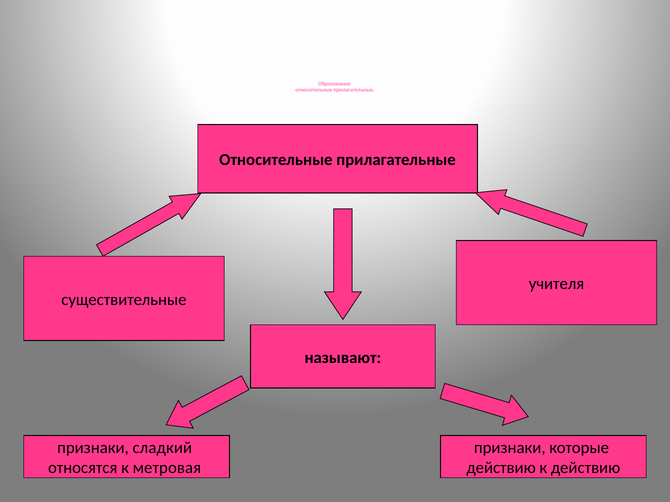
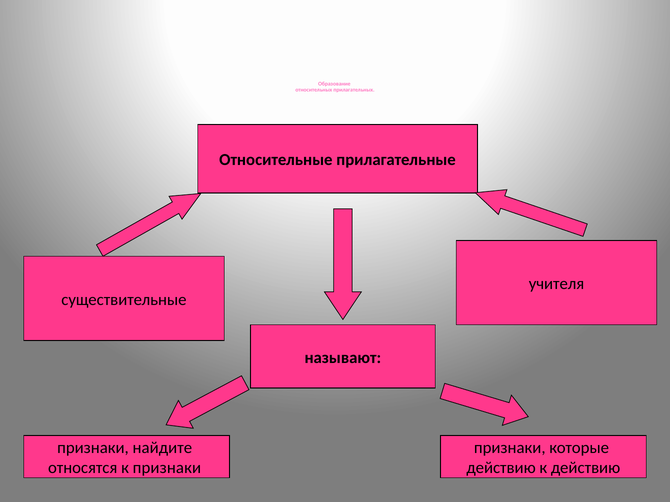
сладкий: сладкий -> найдите
к метровая: метровая -> признаки
